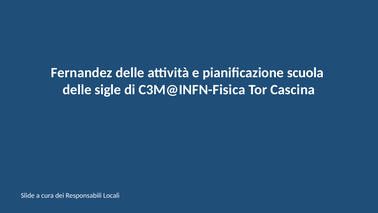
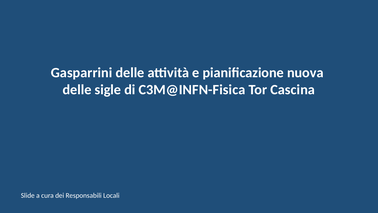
Fernandez: Fernandez -> Gasparrini
scuola: scuola -> nuova
